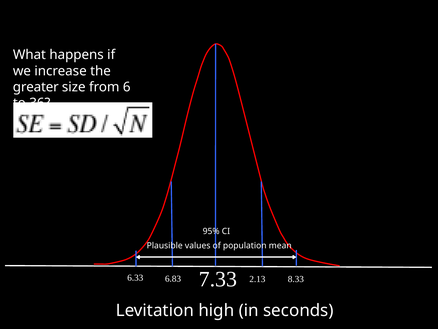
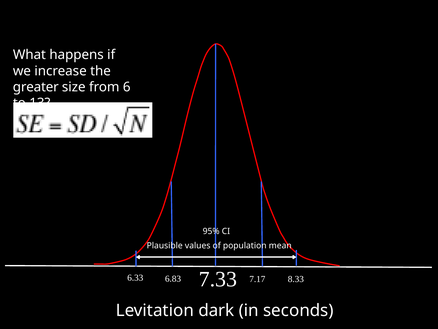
36: 36 -> 13
2.13: 2.13 -> 7.17
high: high -> dark
